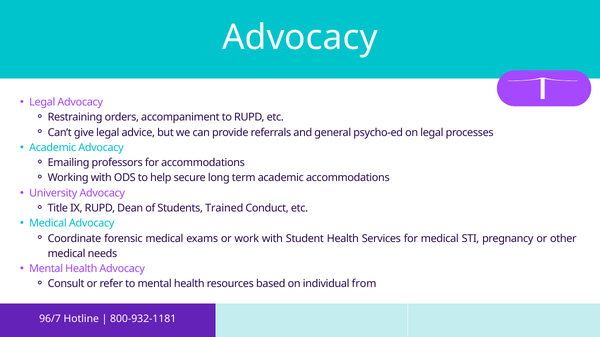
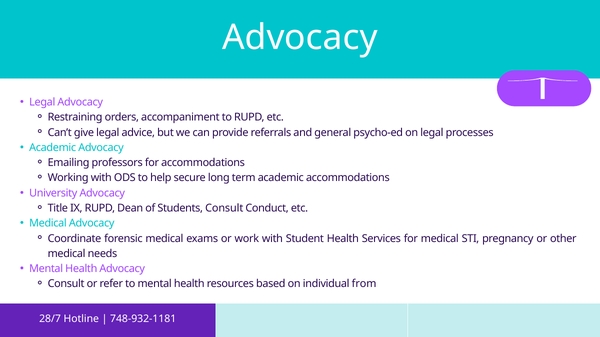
Students Trained: Trained -> Consult
96/7: 96/7 -> 28/7
800-932-1181: 800-932-1181 -> 748-932-1181
